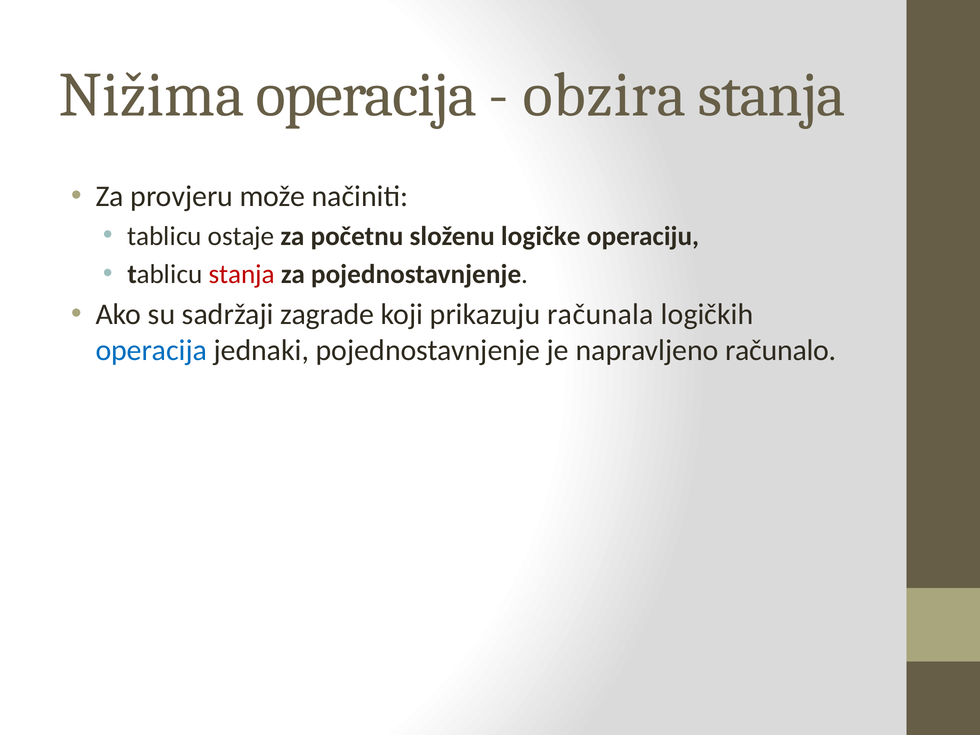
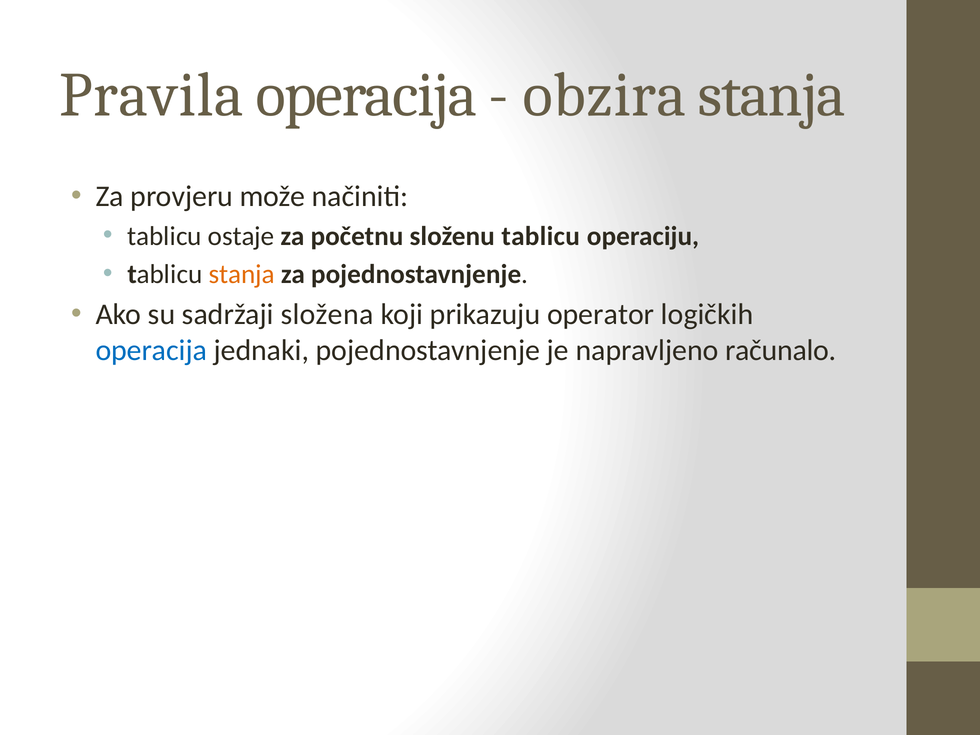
Nižima: Nižima -> Pravila
složenu logičke: logičke -> tablicu
stanja at (242, 274) colour: red -> orange
zagrade: zagrade -> složena
računala: računala -> operator
